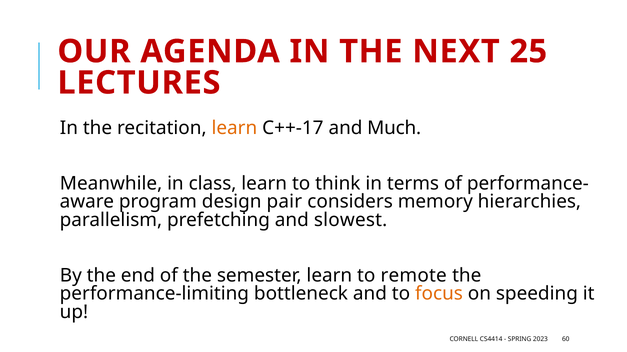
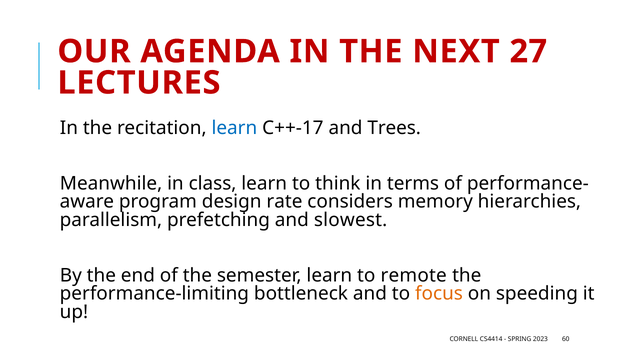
25: 25 -> 27
learn at (234, 128) colour: orange -> blue
Much: Much -> Trees
pair: pair -> rate
